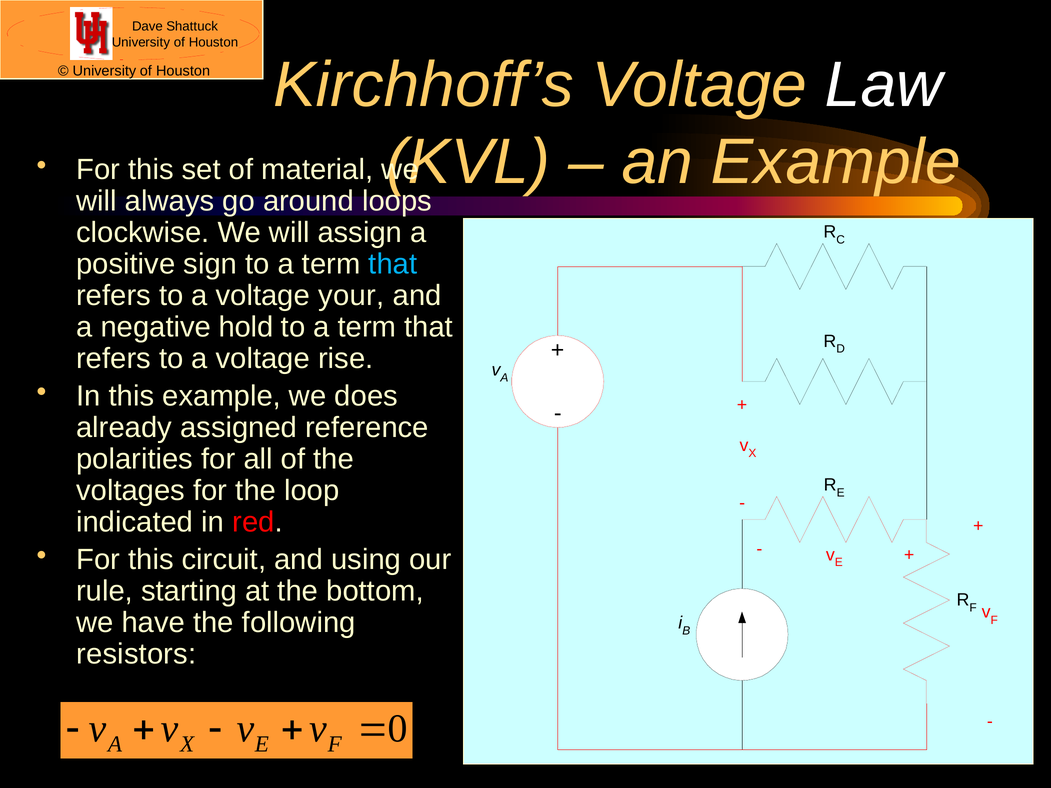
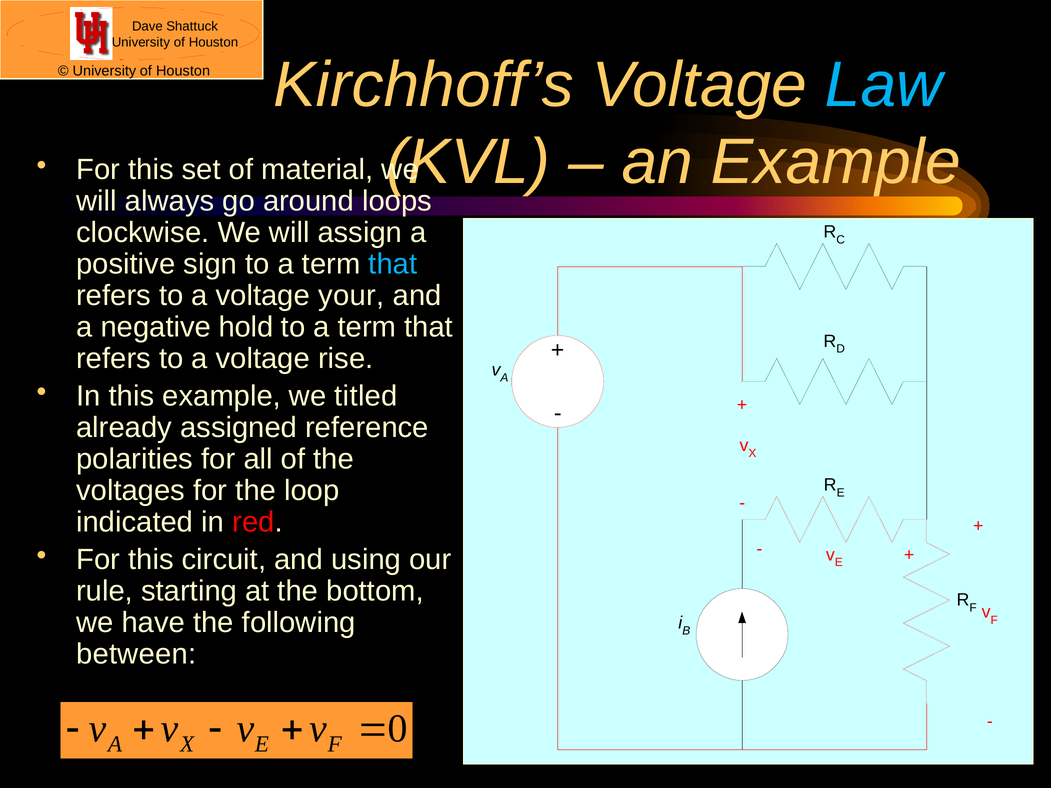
Law colour: white -> light blue
does: does -> titled
resistors: resistors -> between
